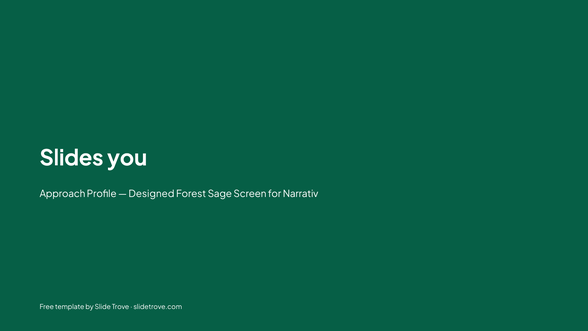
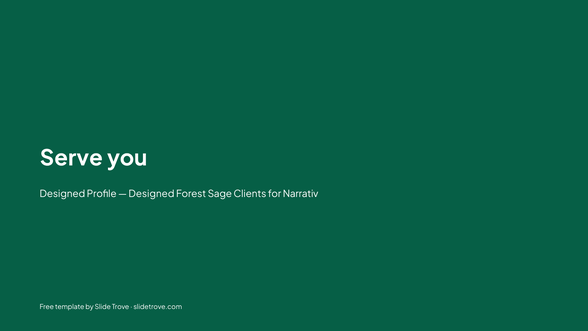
Slides: Slides -> Serve
Approach at (62, 194): Approach -> Designed
Screen: Screen -> Clients
